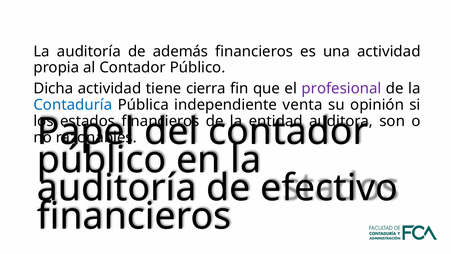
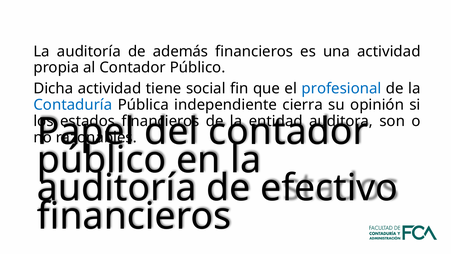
cierra: cierra -> social
profesional colour: purple -> blue
venta: venta -> cierra
